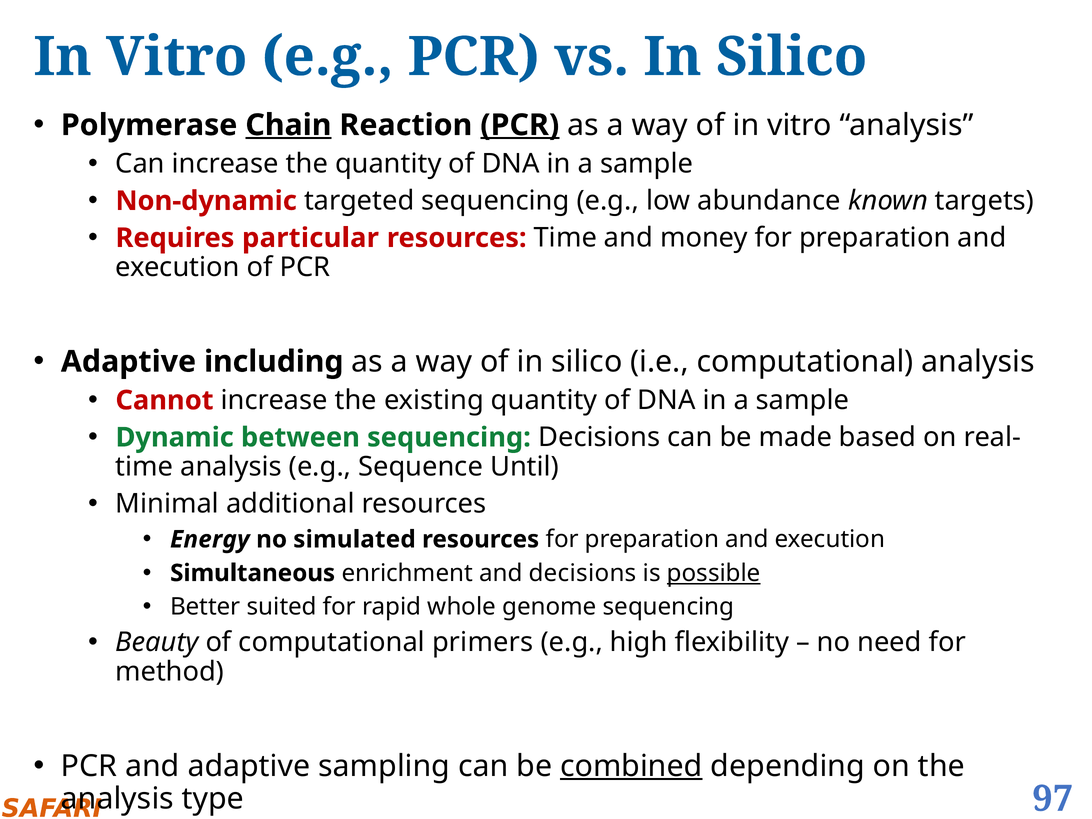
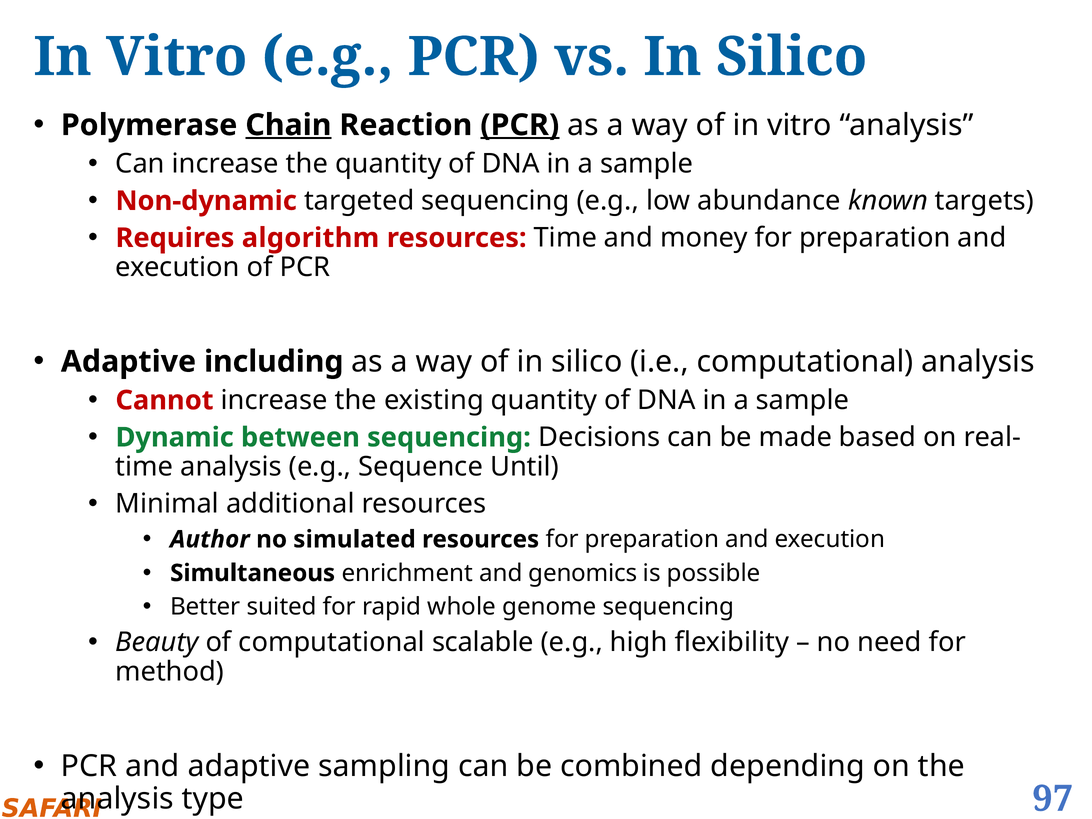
particular: particular -> algorithm
Energy: Energy -> Author
and decisions: decisions -> genomics
possible underline: present -> none
primers: primers -> scalable
combined underline: present -> none
